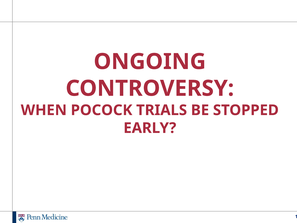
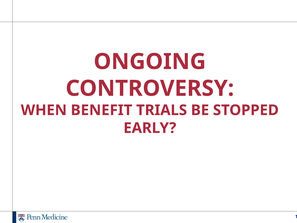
POCOCK: POCOCK -> BENEFIT
